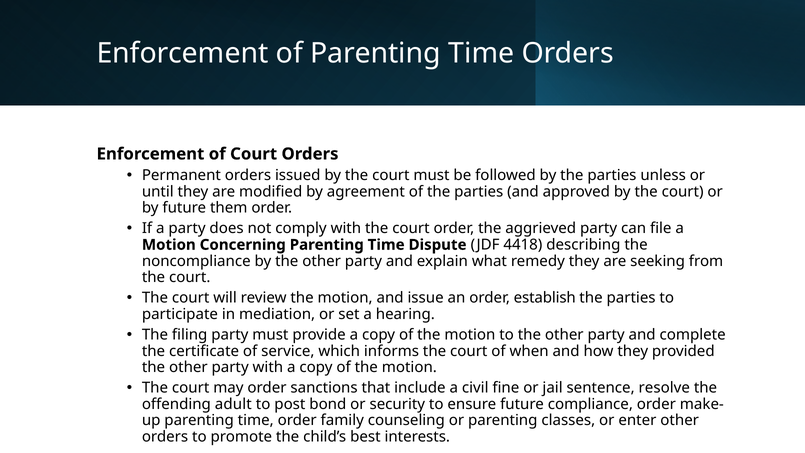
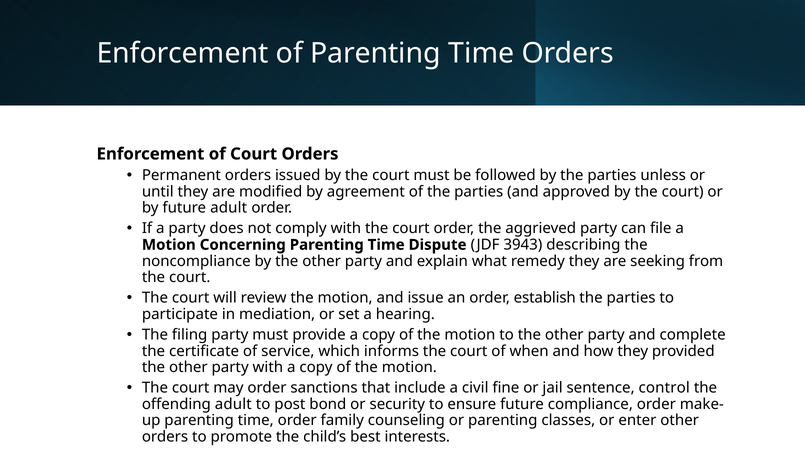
future them: them -> adult
4418: 4418 -> 3943
resolve: resolve -> control
